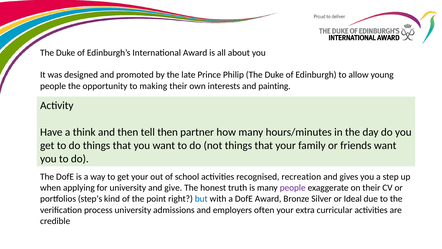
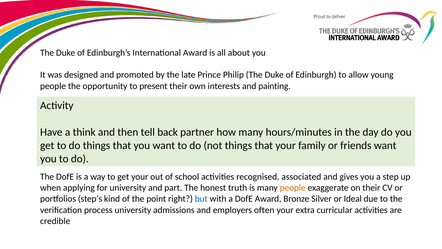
making: making -> present
tell then: then -> back
recreation: recreation -> associated
give: give -> part
people at (293, 188) colour: purple -> orange
